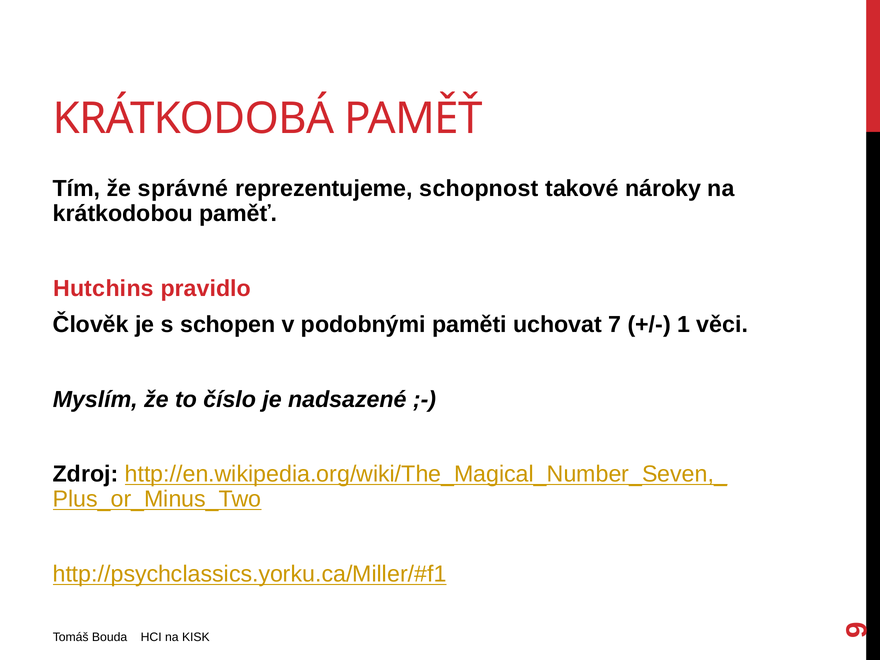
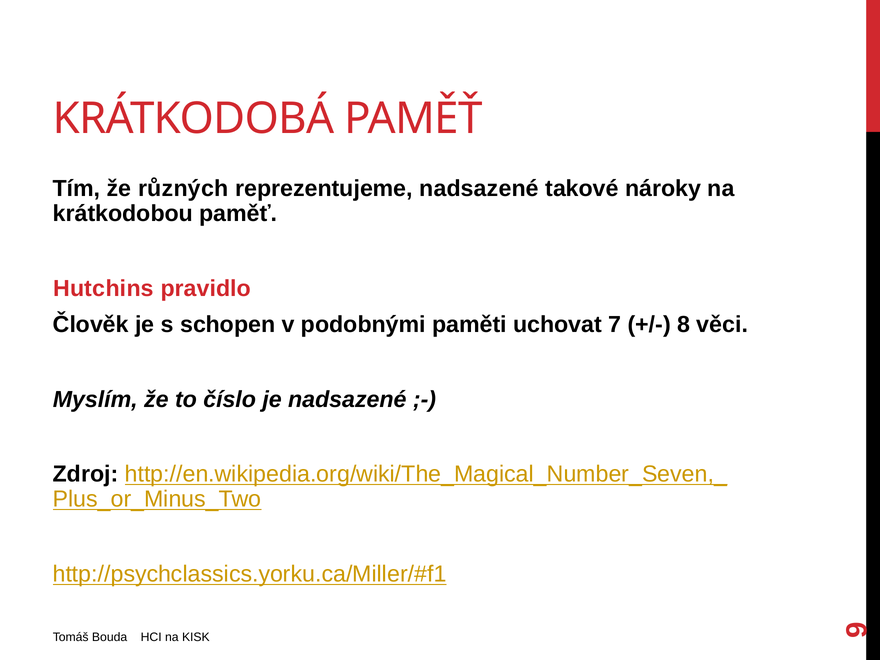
správné: správné -> různých
reprezentujeme schopnost: schopnost -> nadsazené
1: 1 -> 8
